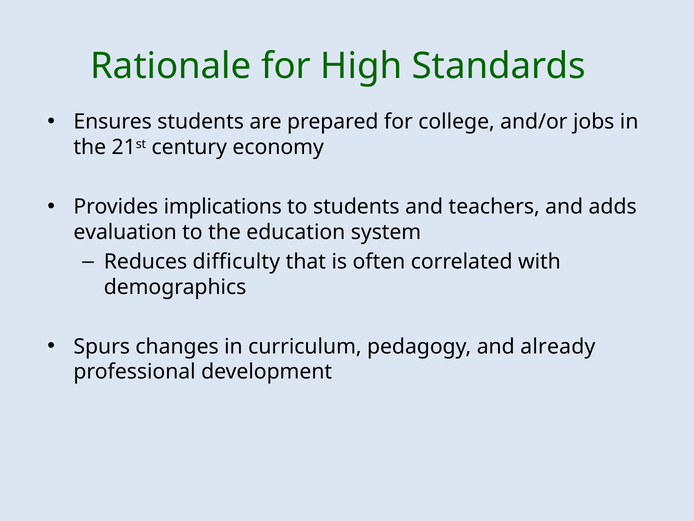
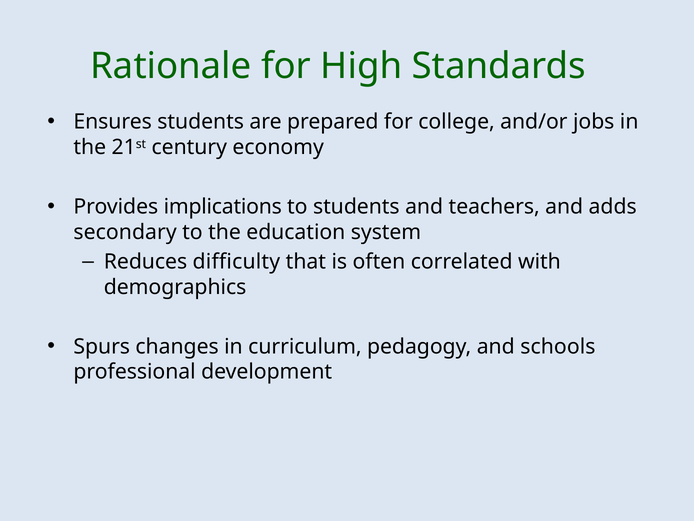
evaluation: evaluation -> secondary
already: already -> schools
